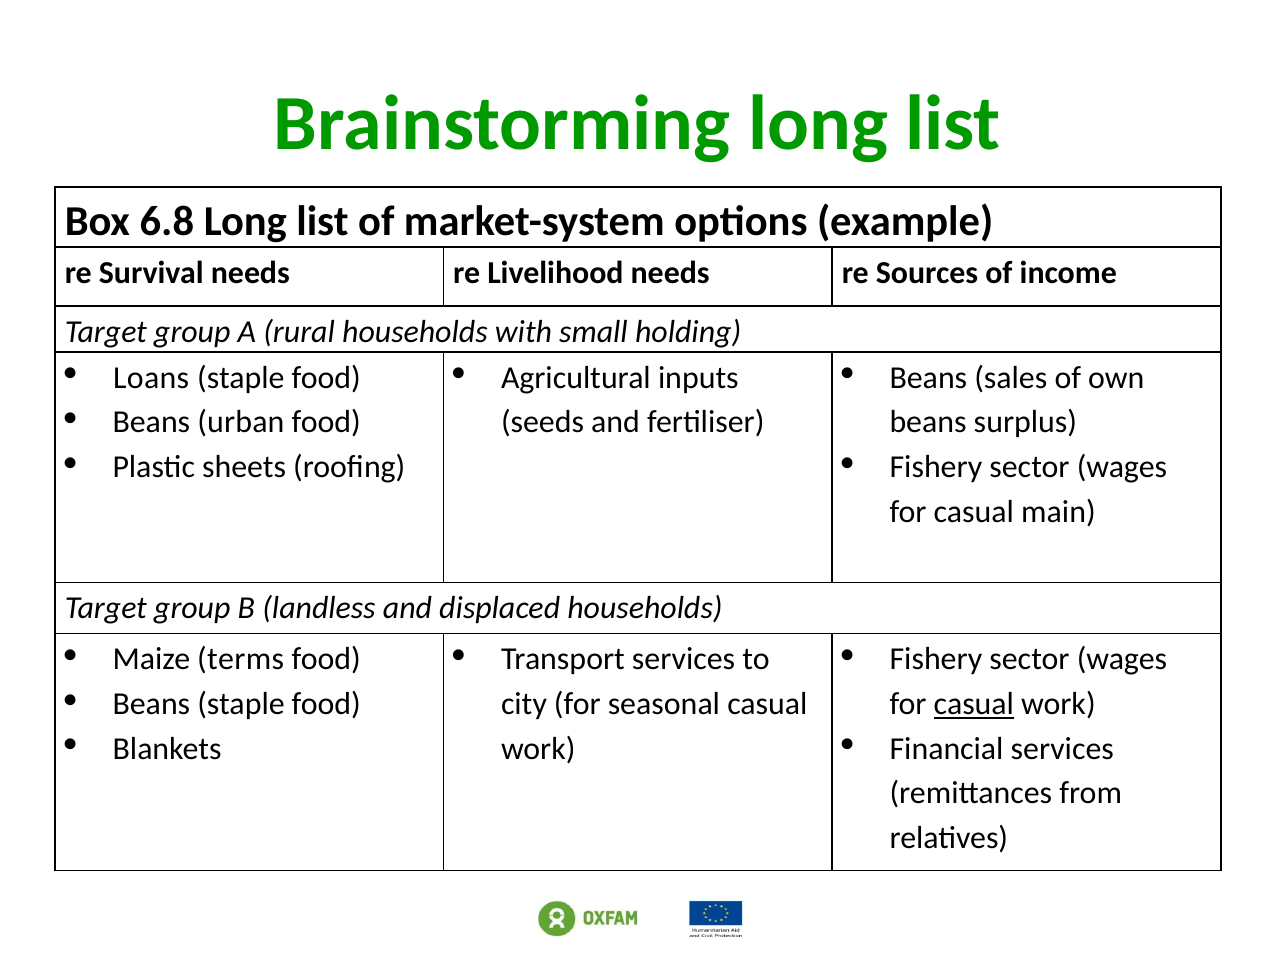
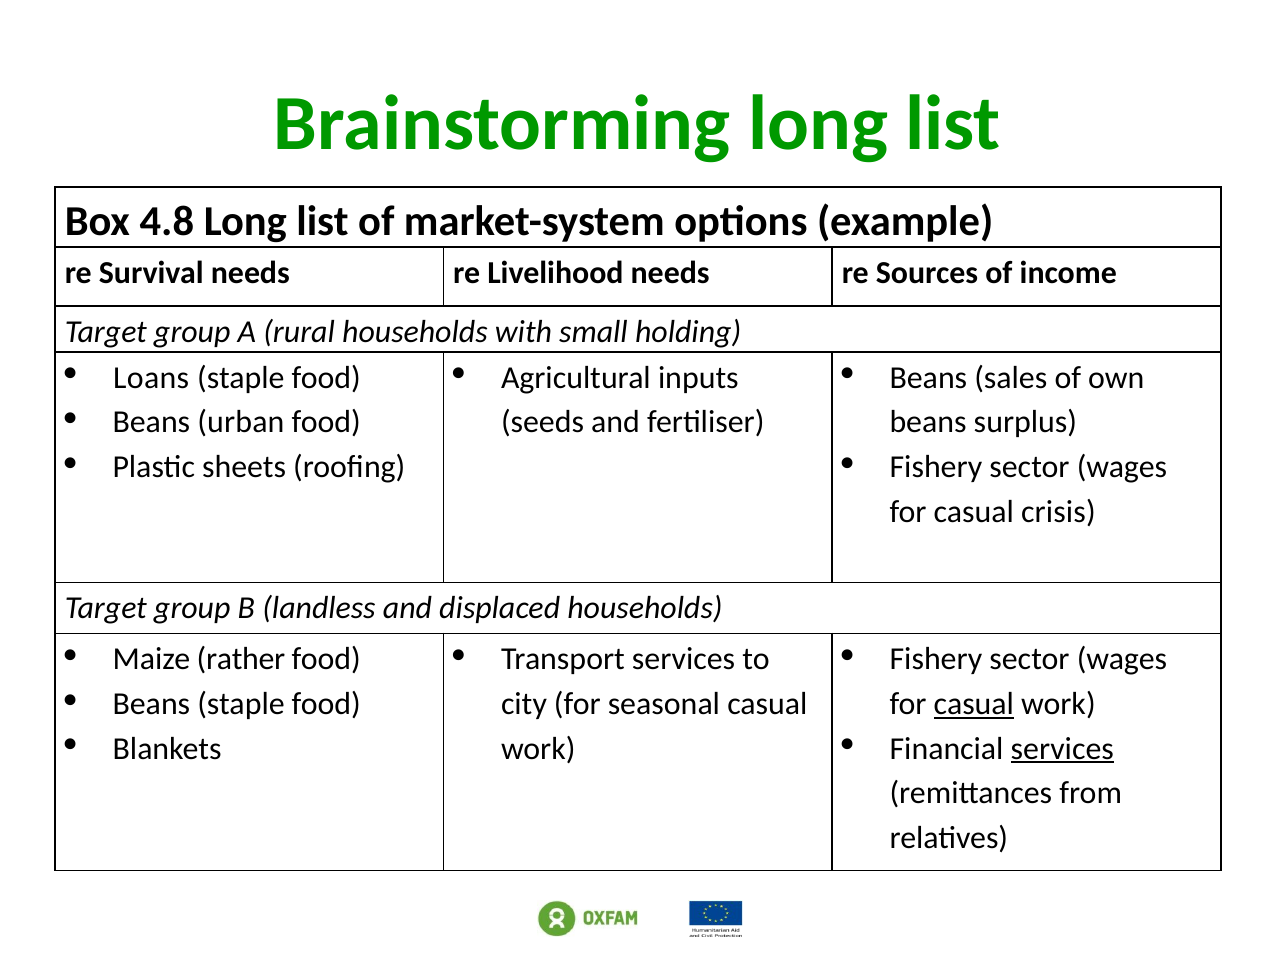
6.8: 6.8 -> 4.8
main: main -> crisis
terms: terms -> rather
services at (1062, 749) underline: none -> present
